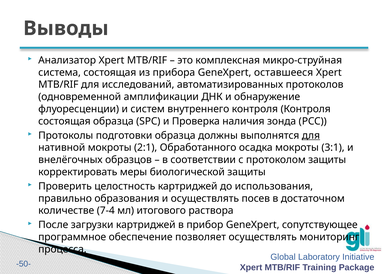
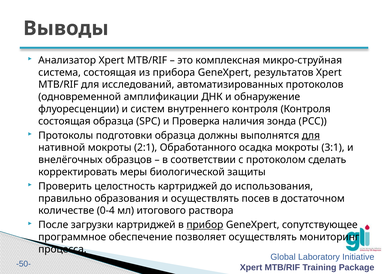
оставшееся: оставшееся -> результатов
протоколом защиты: защиты -> сделать
7-4: 7-4 -> 0-4
прибор underline: none -> present
